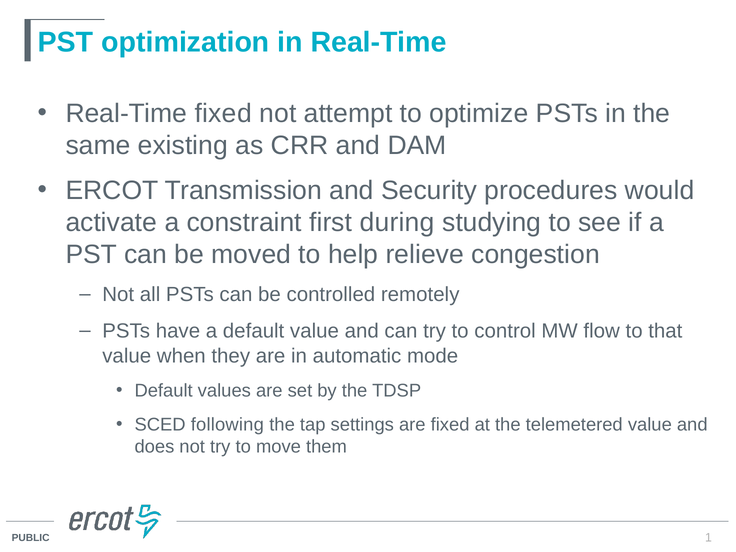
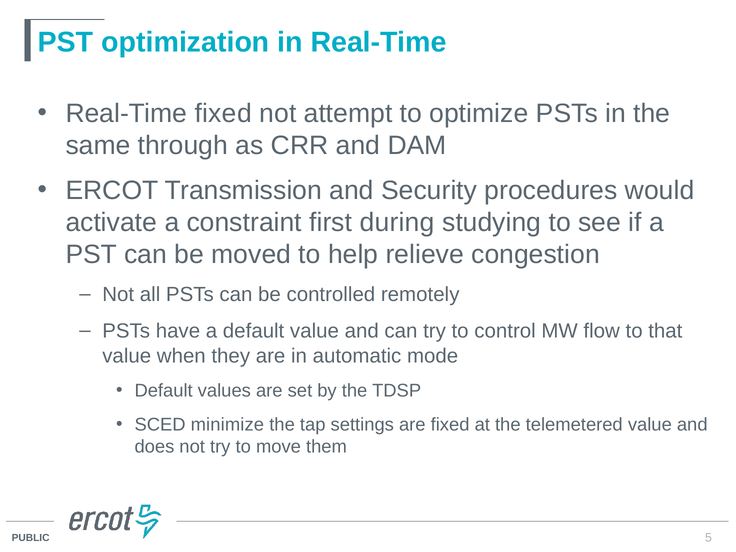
existing: existing -> through
following: following -> minimize
1: 1 -> 5
